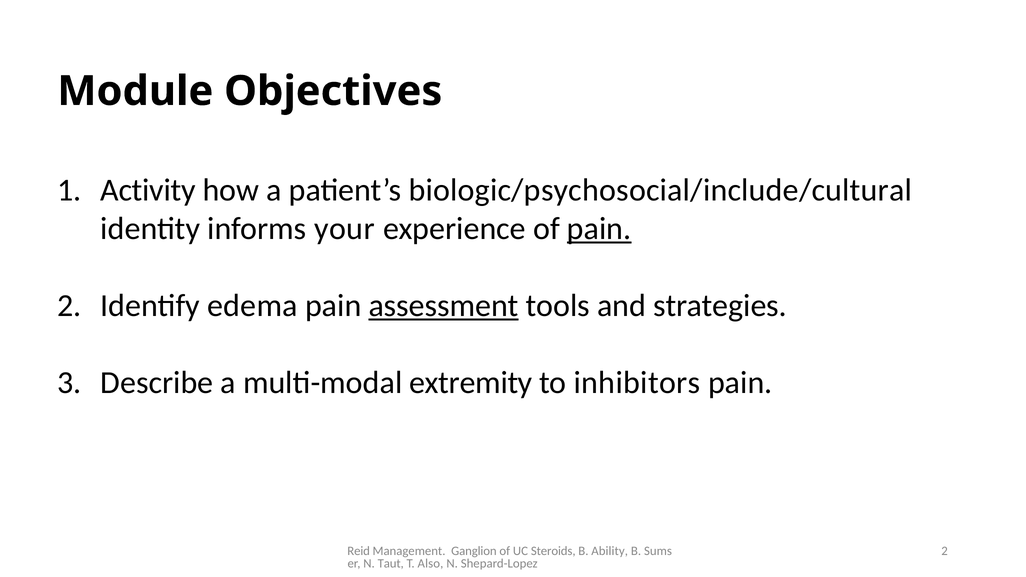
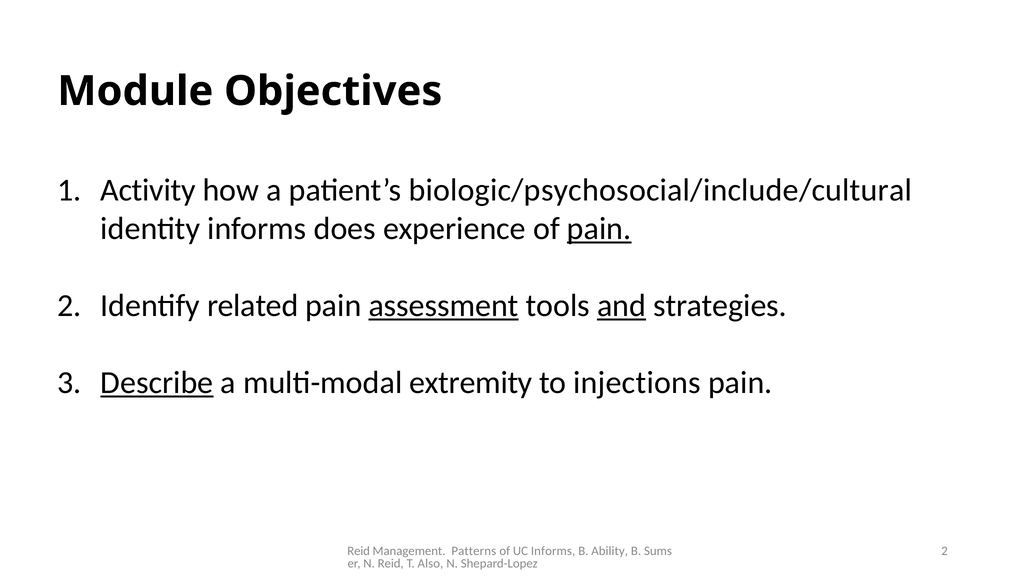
your: your -> does
edema: edema -> related
and underline: none -> present
Describe underline: none -> present
inhibitors: inhibitors -> injections
Ganglion: Ganglion -> Patterns
UC Steroids: Steroids -> Informs
N Taut: Taut -> Reid
